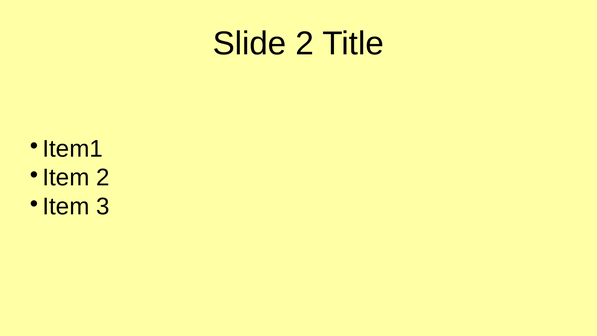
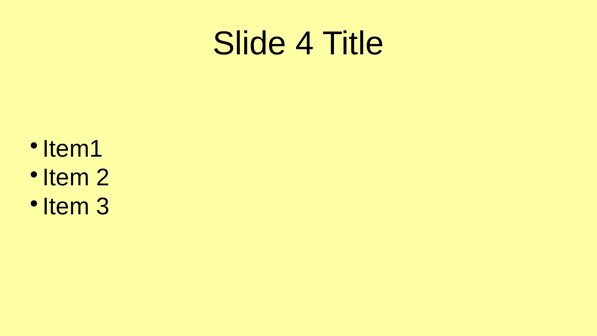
Slide 2: 2 -> 4
